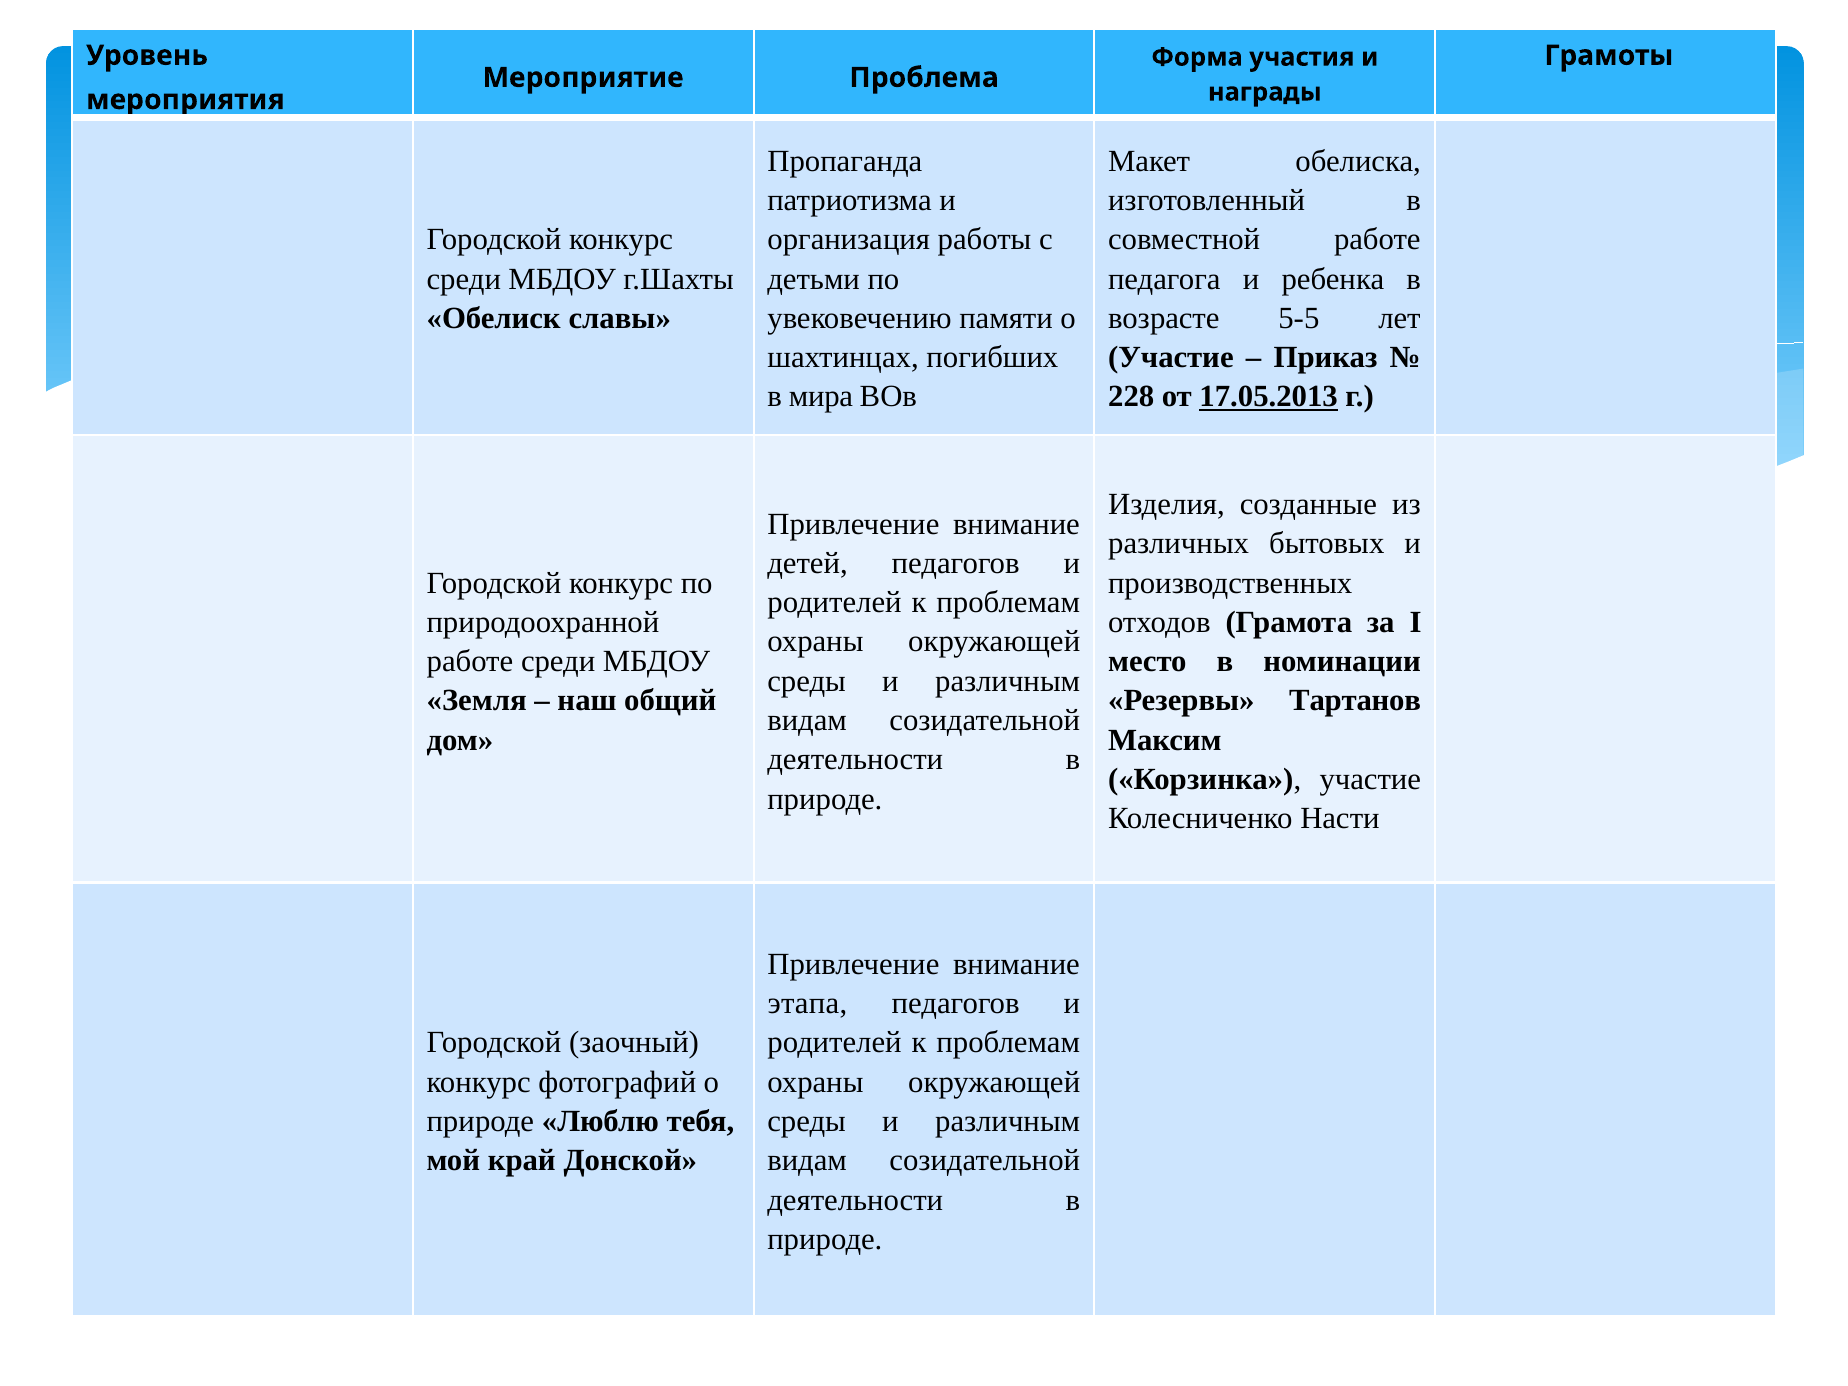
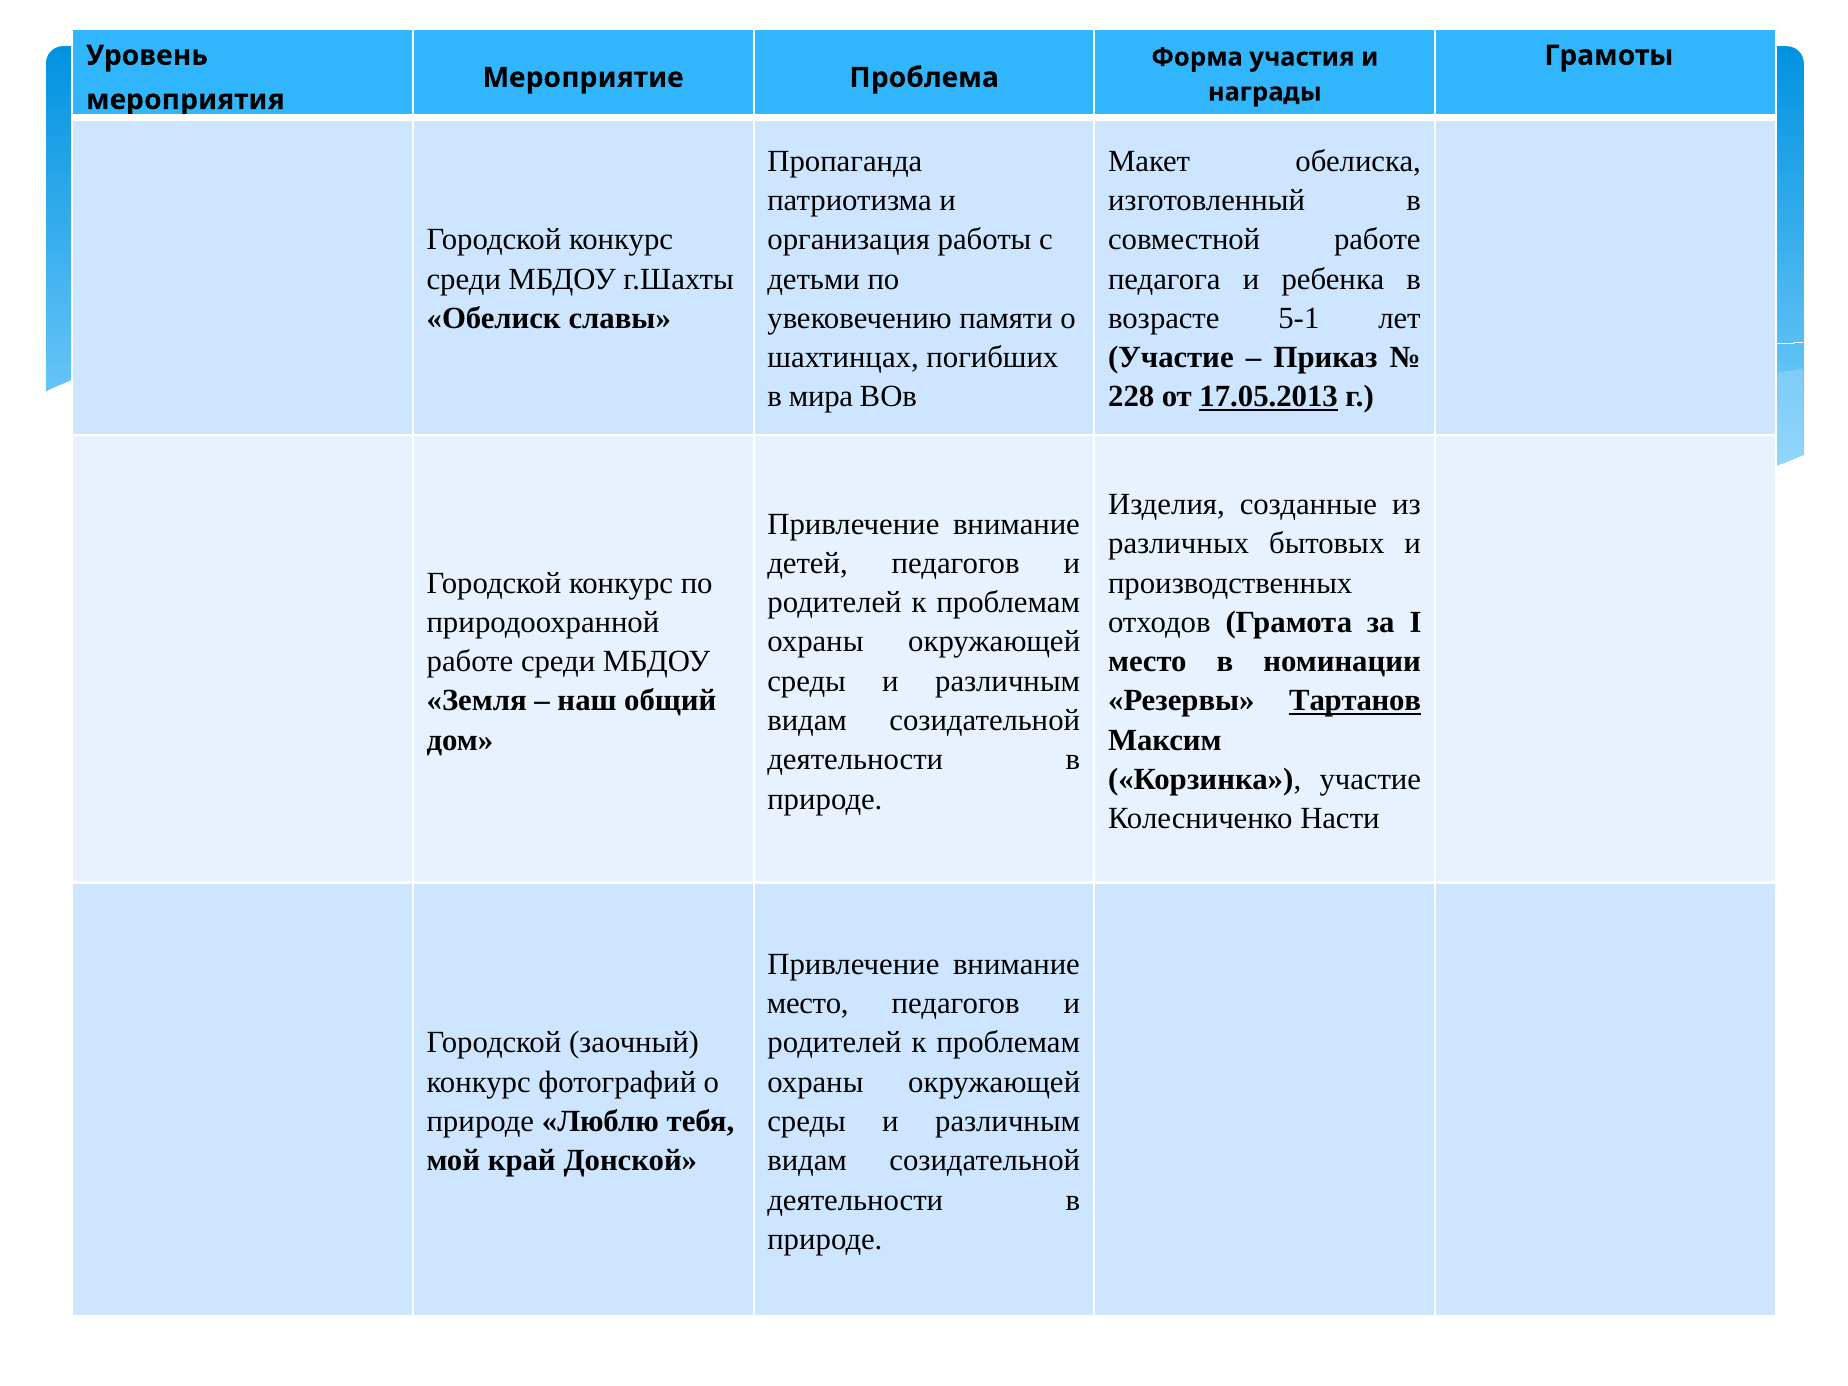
5-5: 5-5 -> 5-1
Тартанов underline: none -> present
этапа at (807, 1004): этапа -> место
